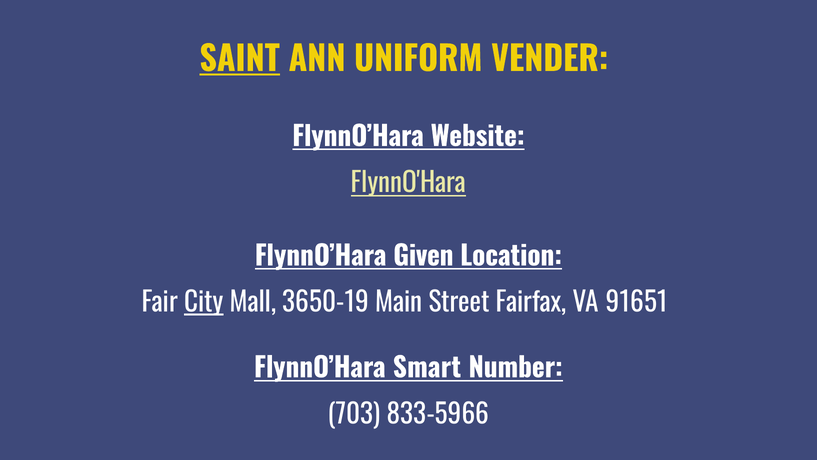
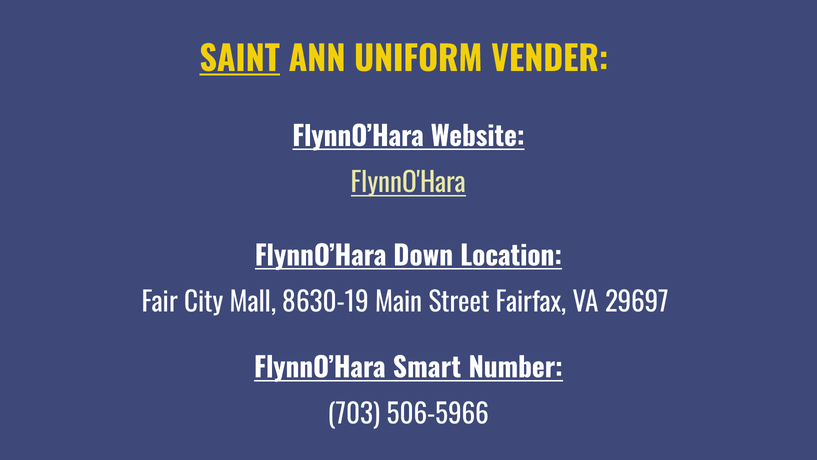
Given: Given -> Down
City underline: present -> none
3650-19: 3650-19 -> 8630-19
91651: 91651 -> 29697
833-5966: 833-5966 -> 506-5966
